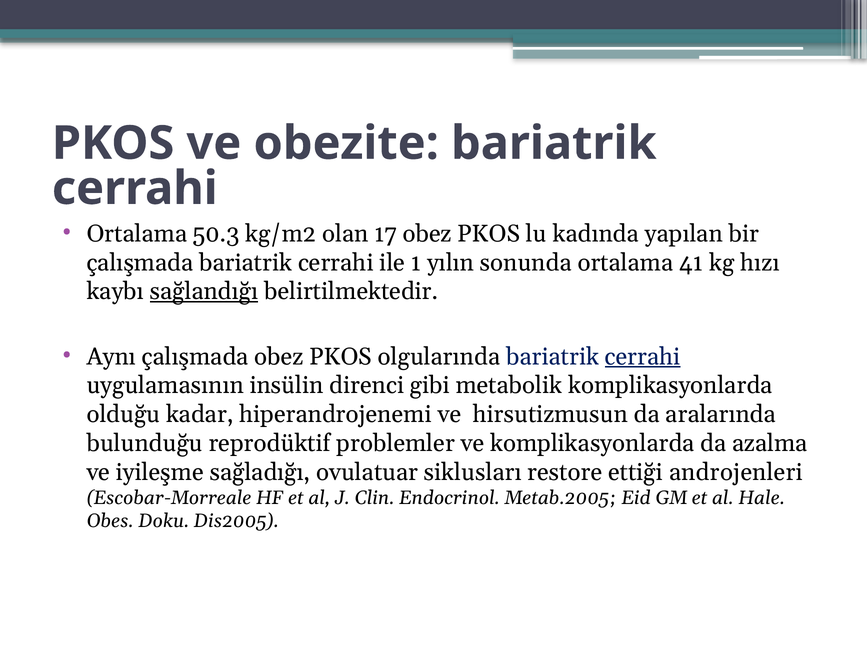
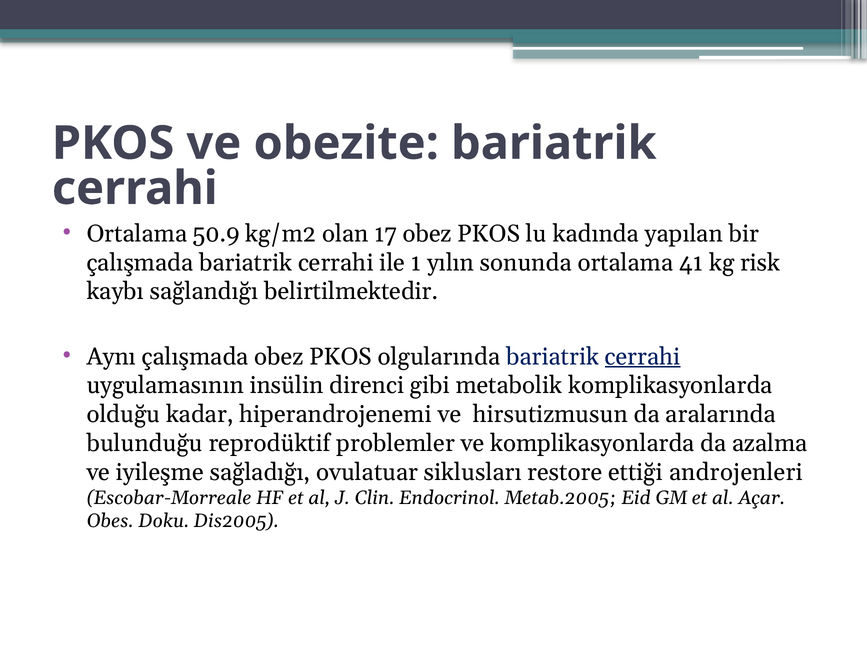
50.3: 50.3 -> 50.9
hızı: hızı -> risk
sağlandığı underline: present -> none
Hale: Hale -> Açar
